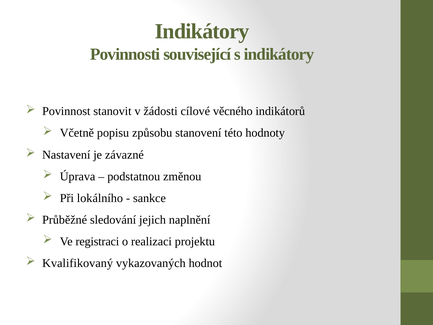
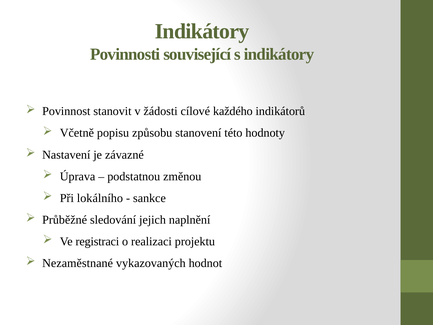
věcného: věcného -> každého
Kvalifikovaný: Kvalifikovaný -> Nezaměstnané
